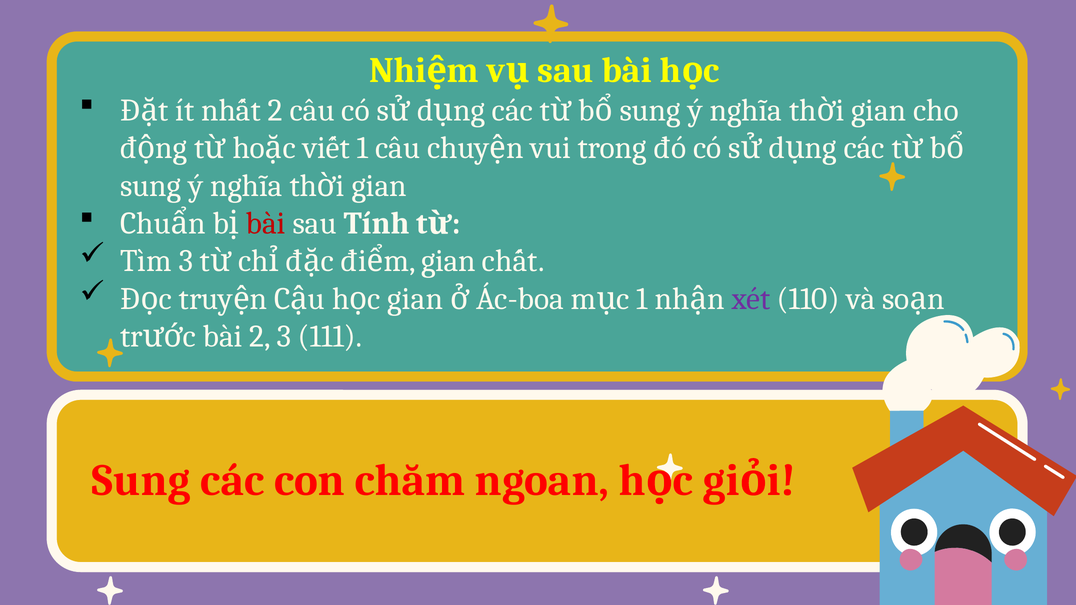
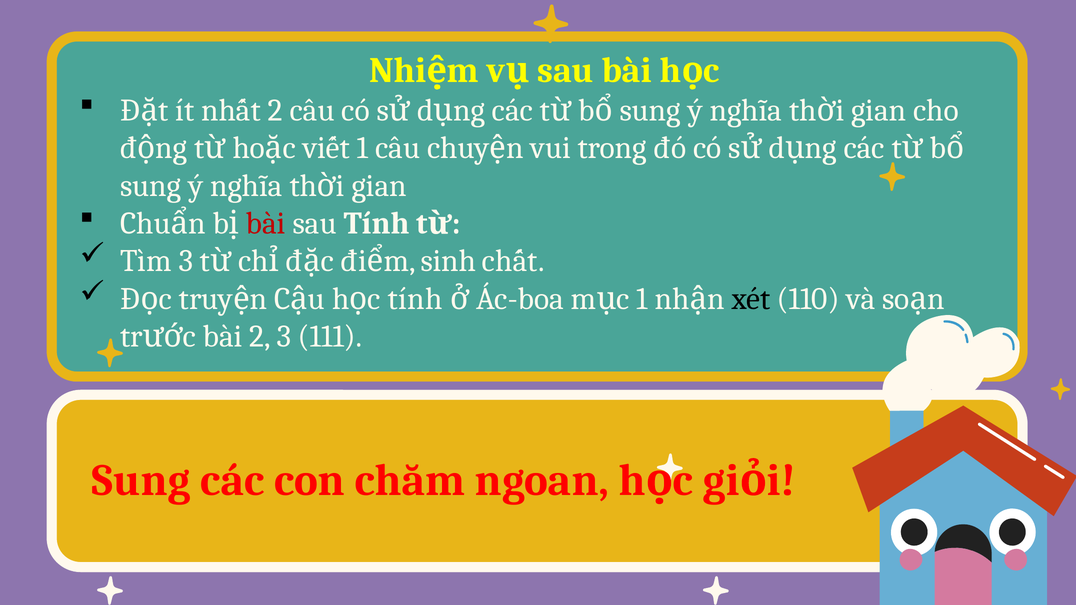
gian at (448, 261): gian -> sinh
gian at (415, 299): gian -> tính
xét colour: purple -> black
